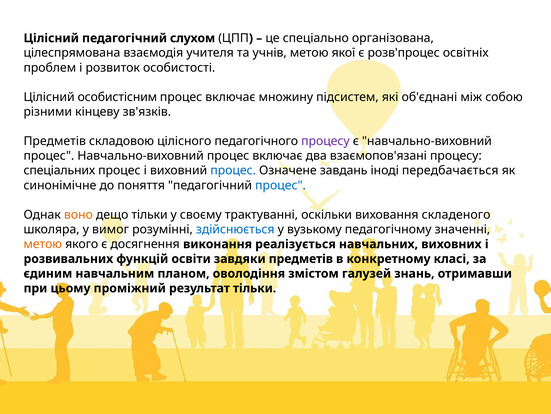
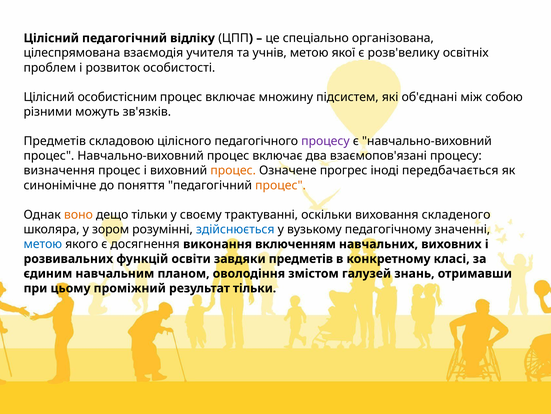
слухом: слухом -> відліку
розв'процес: розв'процес -> розв'велику
кінцеву: кінцеву -> можуть
спеціальних: спеціальних -> визначення
процес at (233, 170) colour: blue -> orange
завдань: завдань -> прогрес
процес at (281, 185) colour: blue -> orange
вимог: вимог -> зором
метою at (43, 244) colour: orange -> blue
реалізується: реалізується -> включенням
